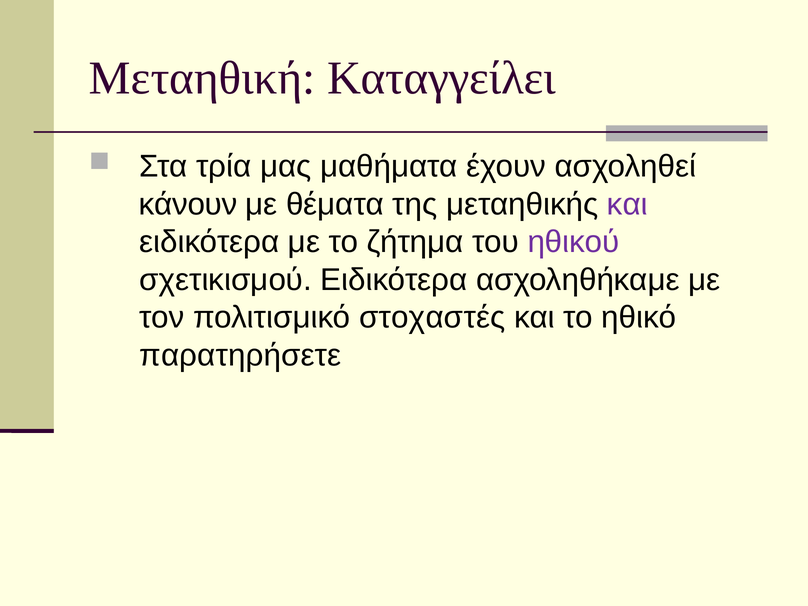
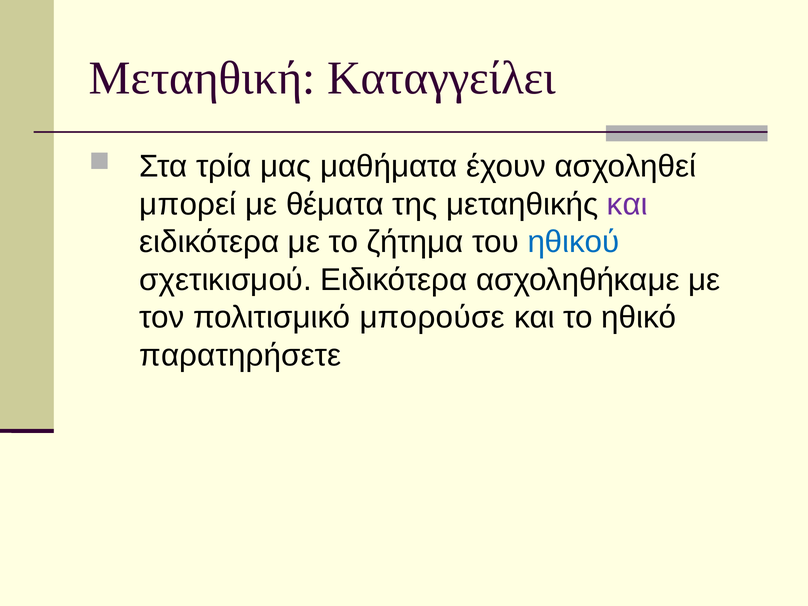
κάνουν: κάνουν -> μπορεί
ηθικού colour: purple -> blue
στοχαστές: στοχαστές -> μπορούσε
